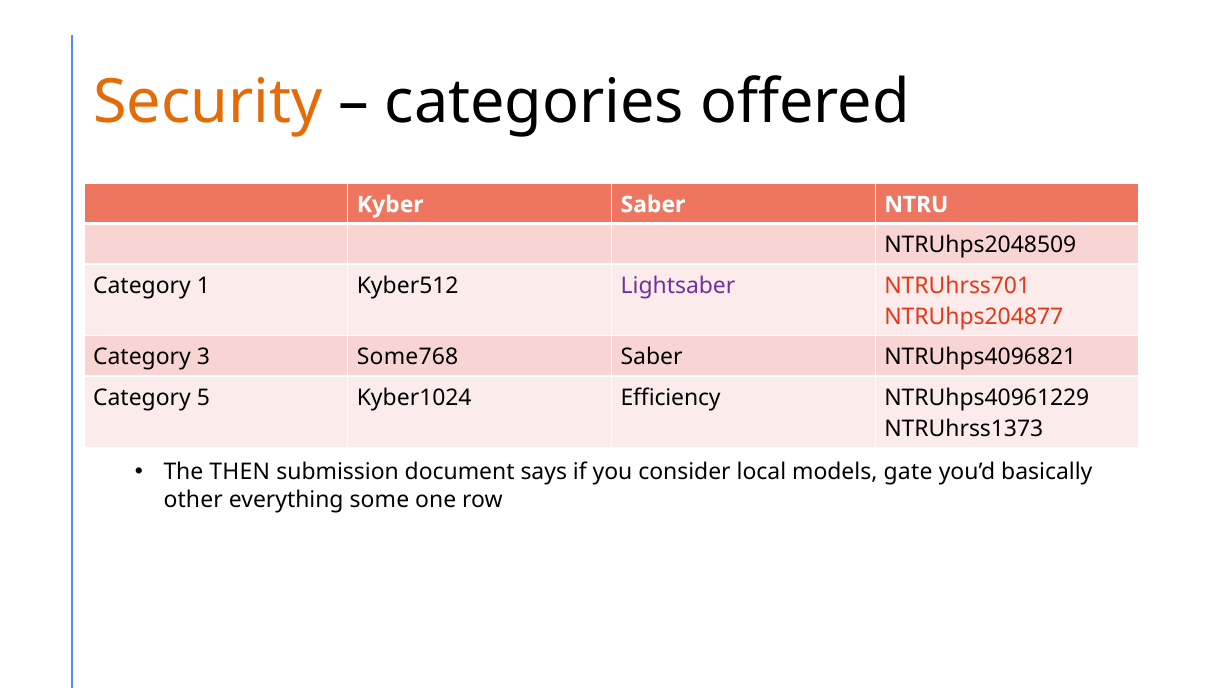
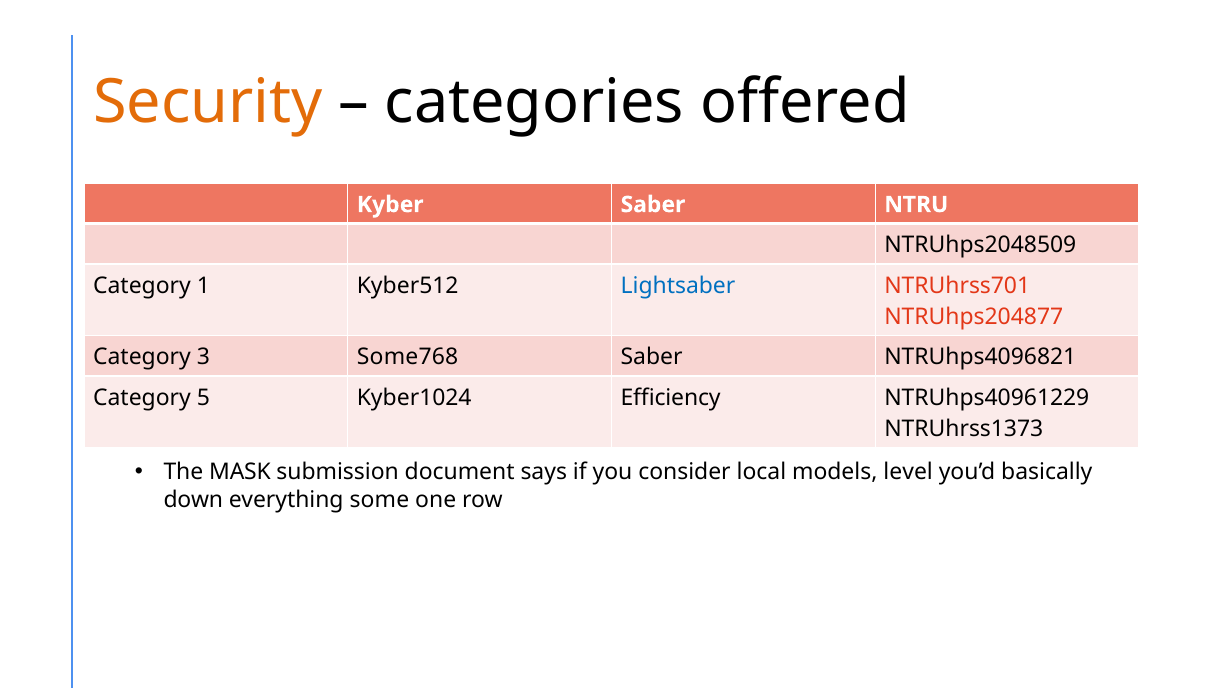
Lightsaber colour: purple -> blue
THEN: THEN -> MASK
gate: gate -> level
other: other -> down
